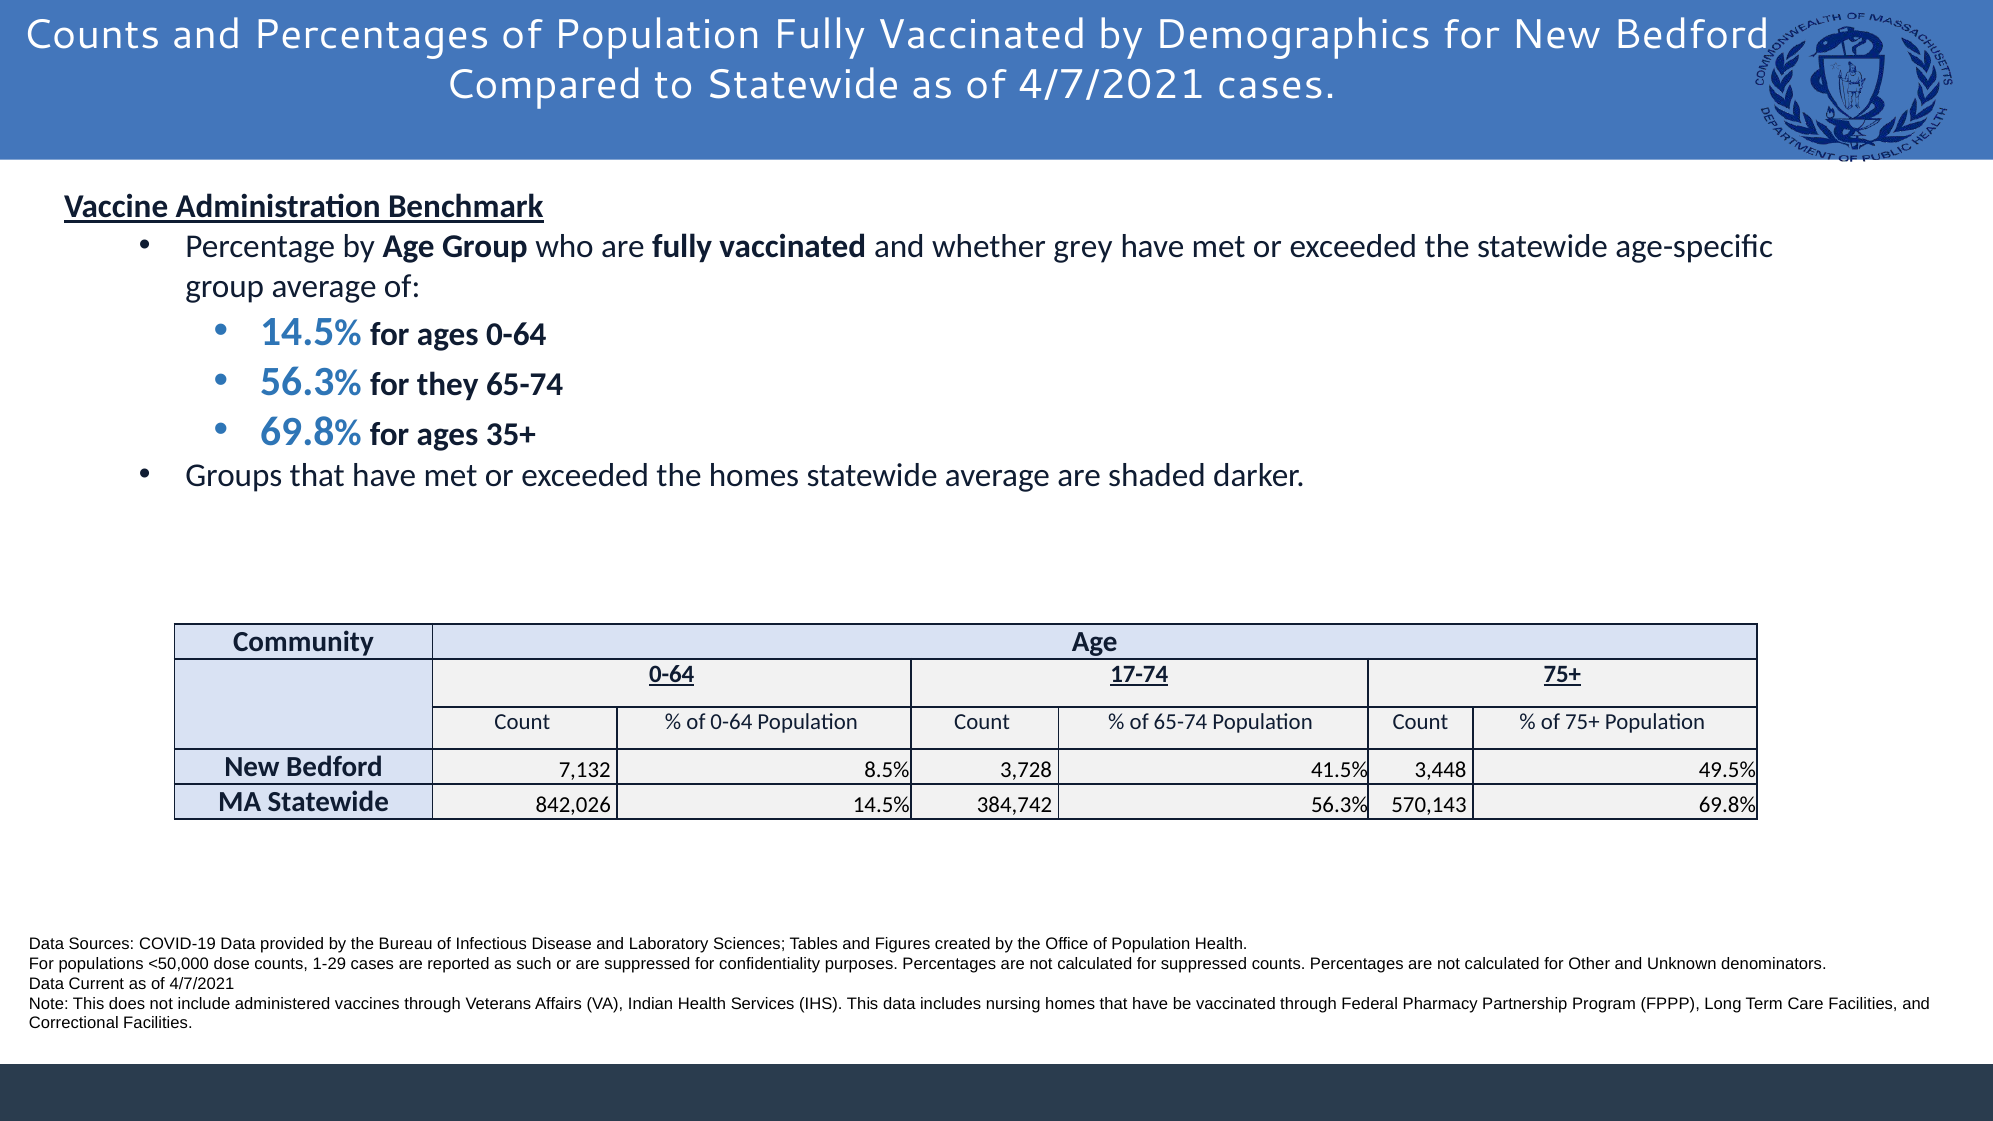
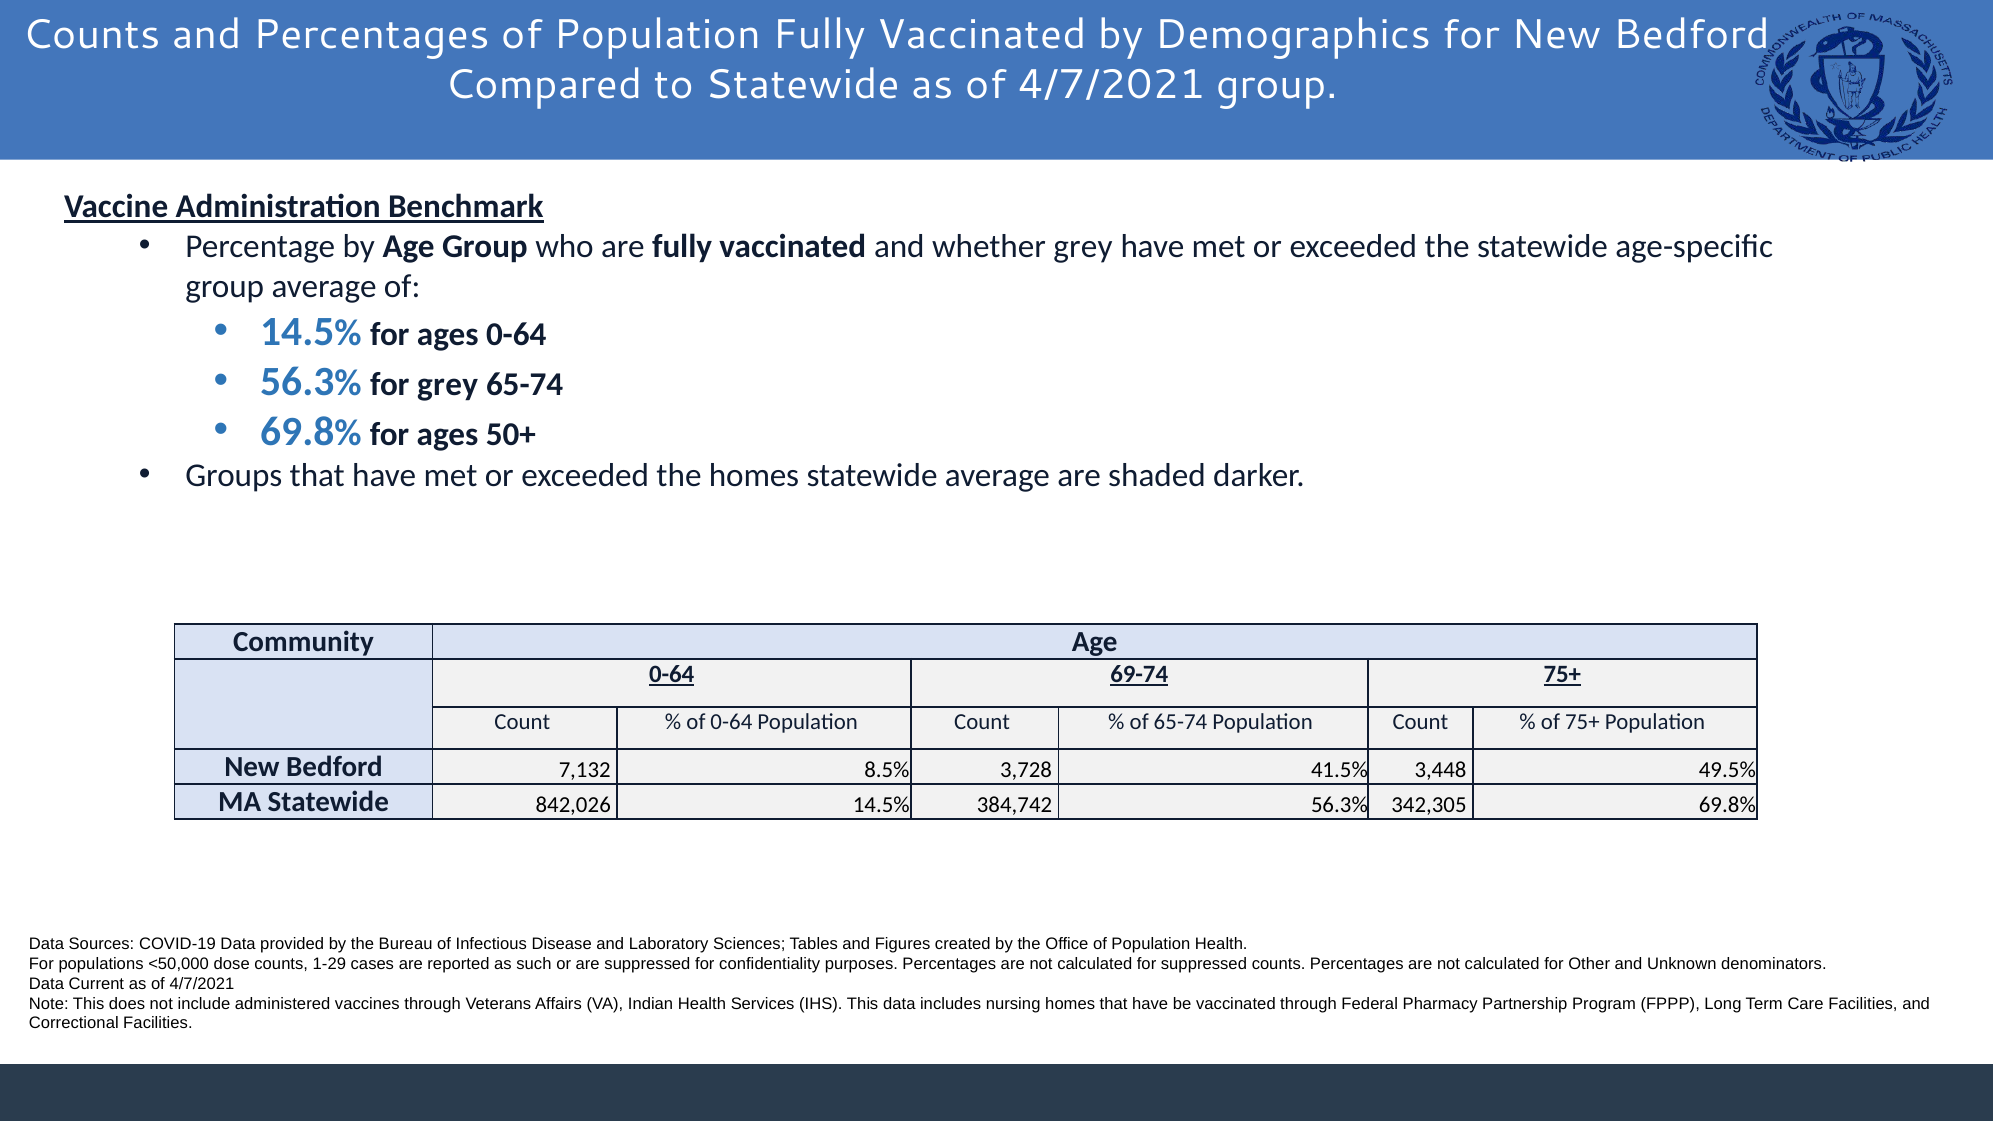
4/7/2021 cases: cases -> group
for they: they -> grey
35+: 35+ -> 50+
17-74: 17-74 -> 69-74
570,143: 570,143 -> 342,305
